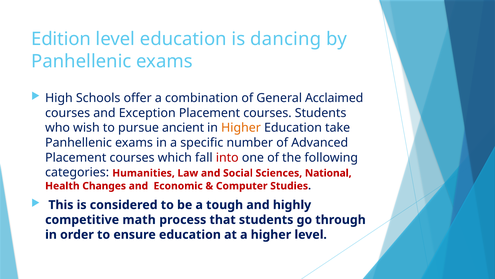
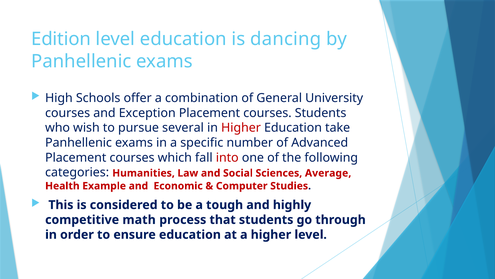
Acclaimed: Acclaimed -> University
ancient: ancient -> several
Higher at (241, 128) colour: orange -> red
National: National -> Average
Changes: Changes -> Example
